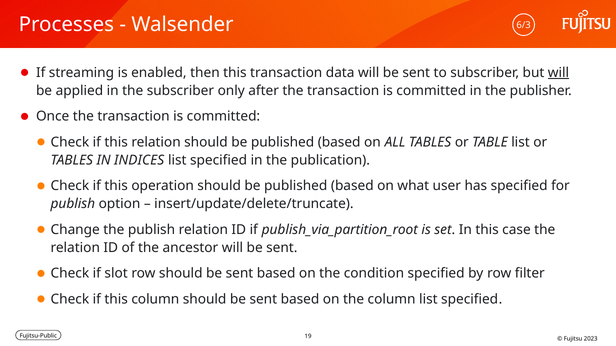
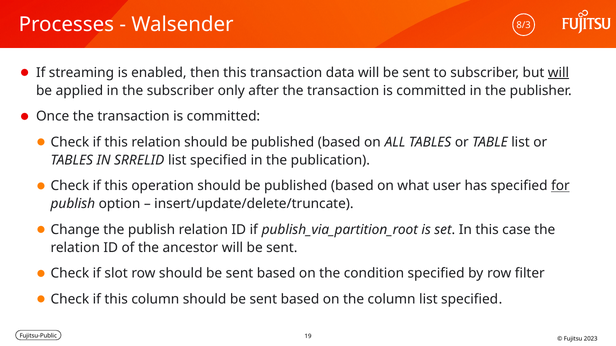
6/3: 6/3 -> 8/3
INDICES: INDICES -> SRRELID
for underline: none -> present
